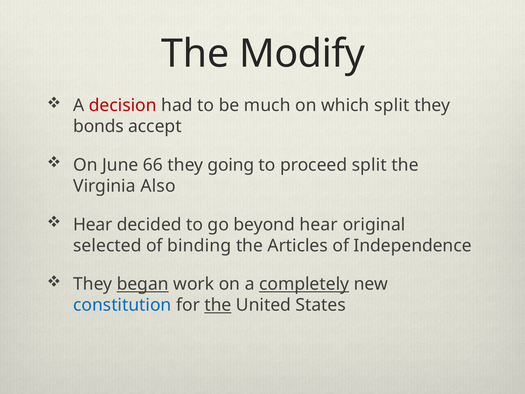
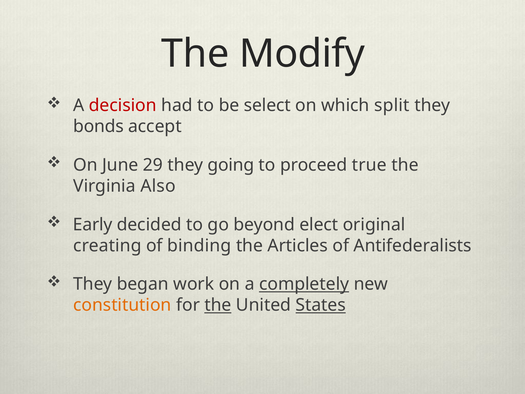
much: much -> select
66: 66 -> 29
proceed split: split -> true
Hear at (93, 224): Hear -> Early
beyond hear: hear -> elect
selected: selected -> creating
Independence: Independence -> Antifederalists
began underline: present -> none
constitution colour: blue -> orange
States underline: none -> present
